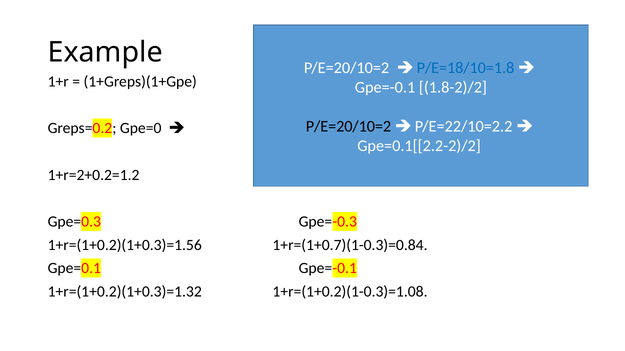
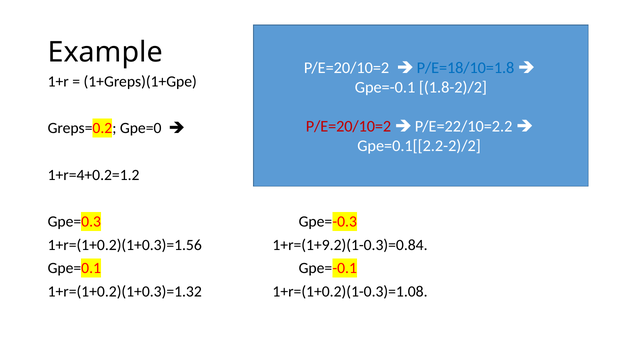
P/E=20/10=2 at (348, 126) colour: black -> red
1+r=2+0.2=1.2: 1+r=2+0.2=1.2 -> 1+r=4+0.2=1.2
1+r=(1+0.7)(1-0.3)=0.84: 1+r=(1+0.7)(1-0.3)=0.84 -> 1+r=(1+9.2)(1-0.3)=0.84
